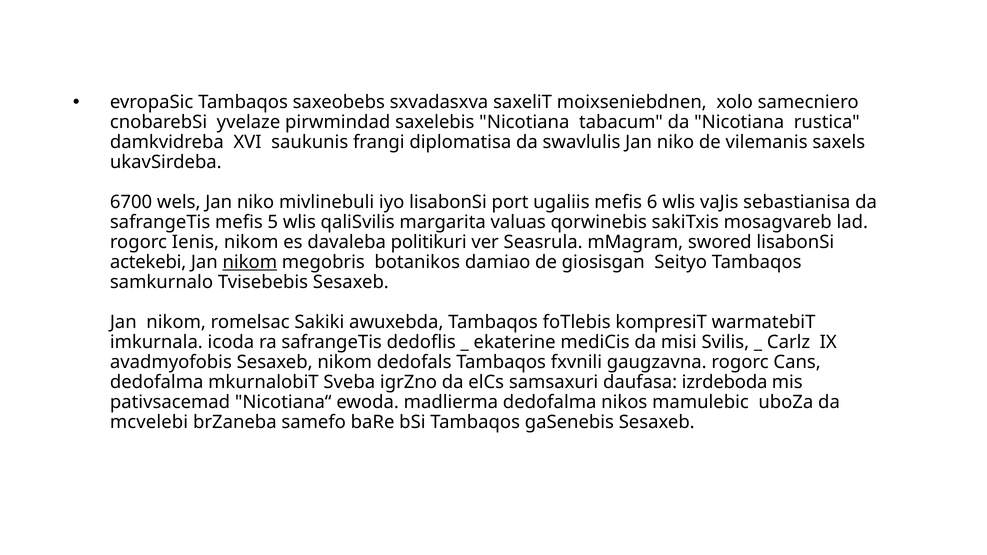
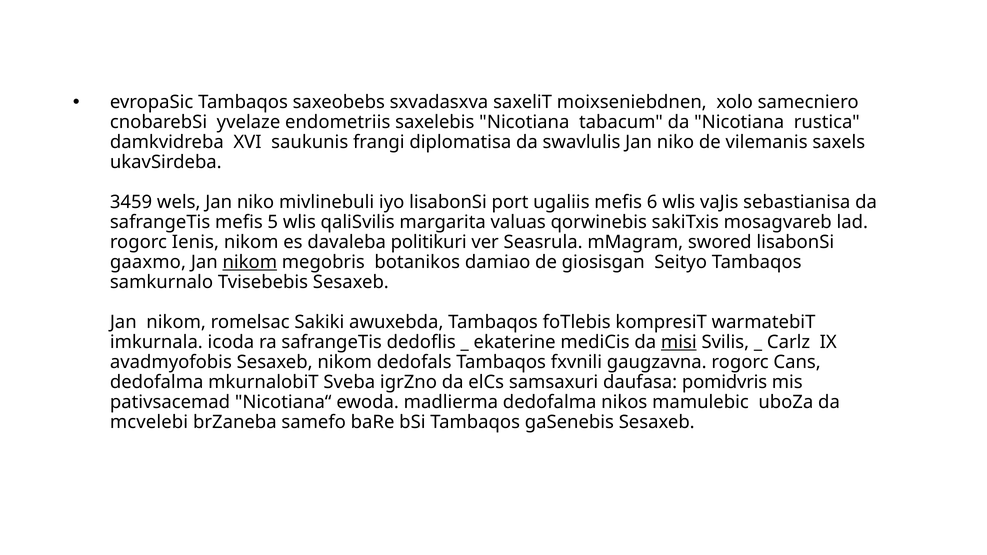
pirwmindad: pirwmindad -> endometriis
6700: 6700 -> 3459
actekebi: actekebi -> gaaxmo
misi underline: none -> present
izrdeboda: izrdeboda -> pomidvris
